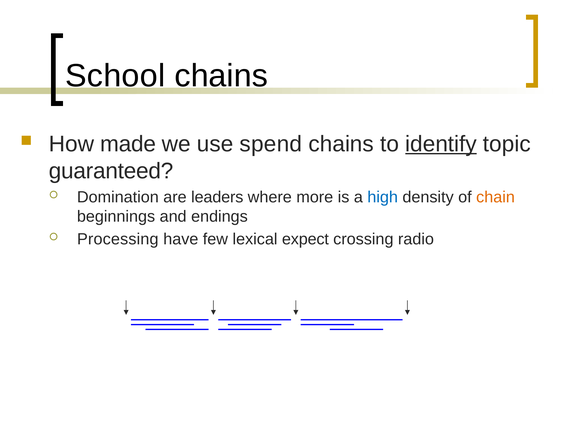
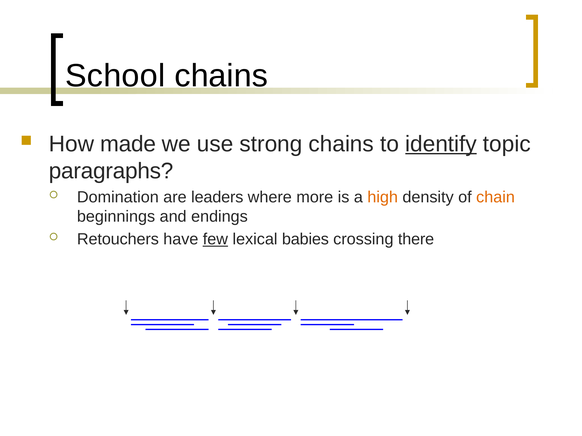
spend: spend -> strong
guaranteed: guaranteed -> paragraphs
high colour: blue -> orange
Processing: Processing -> Retouchers
few underline: none -> present
expect: expect -> babies
radio: radio -> there
